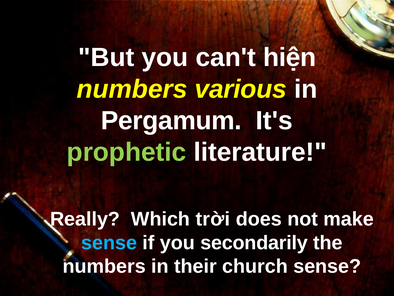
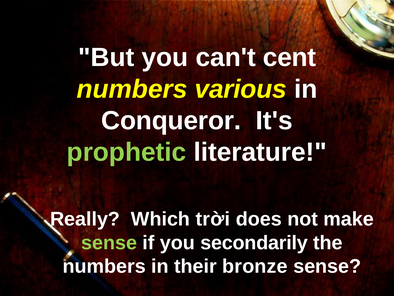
hiện: hiện -> cent
Pergamum: Pergamum -> Conqueror
sense at (109, 242) colour: light blue -> light green
church: church -> bronze
